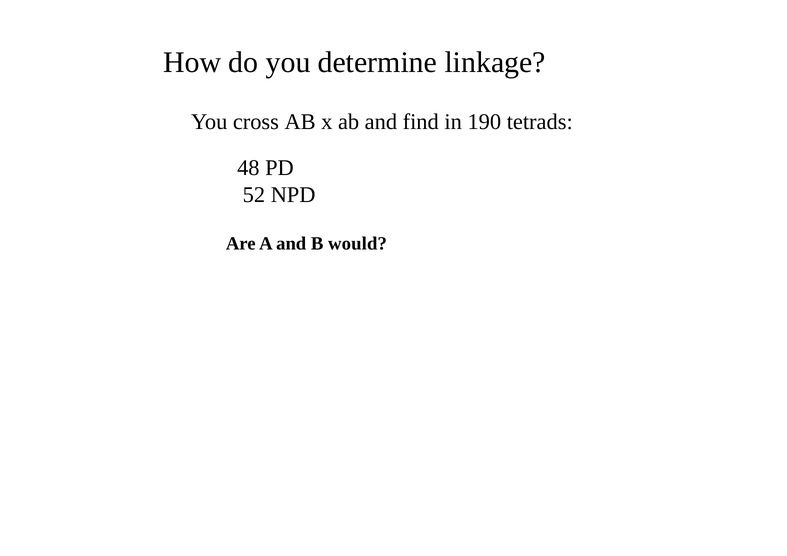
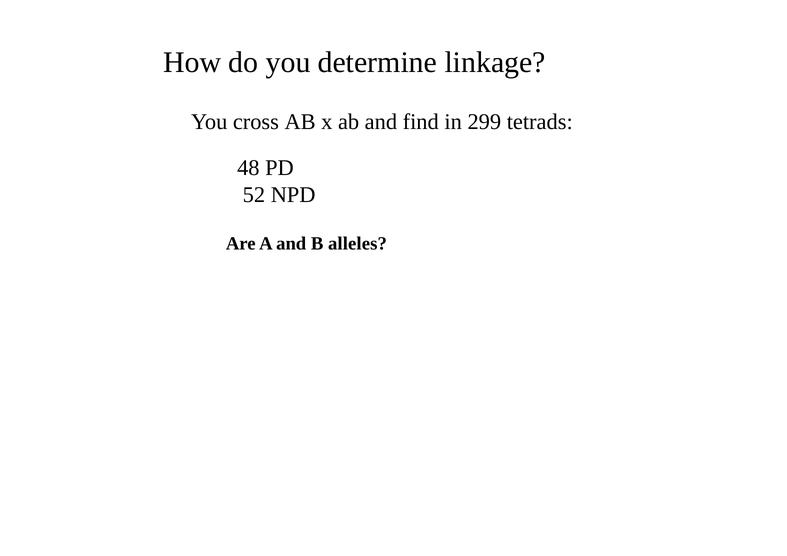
190: 190 -> 299
would: would -> alleles
